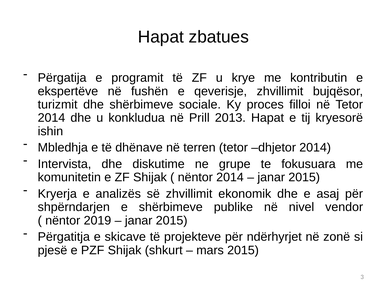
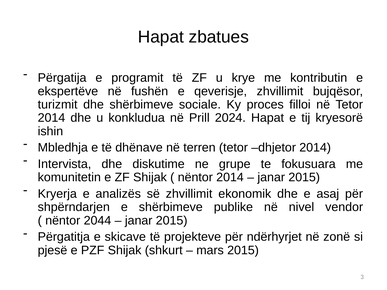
2013: 2013 -> 2024
2019: 2019 -> 2044
